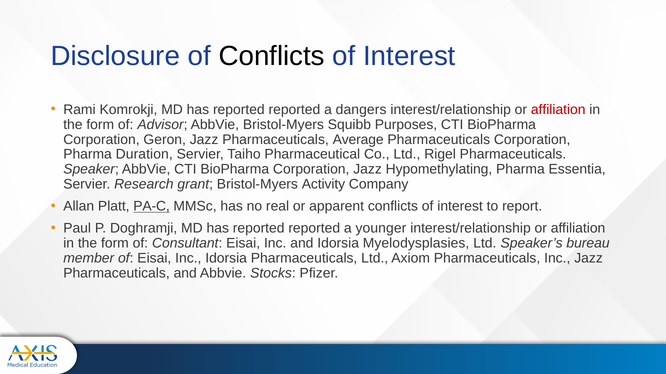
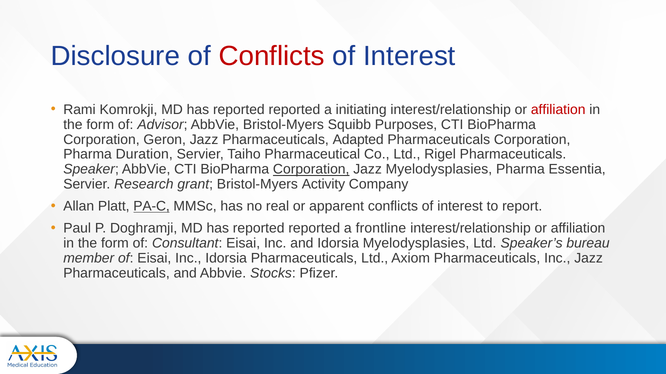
Conflicts at (272, 56) colour: black -> red
dangers: dangers -> initiating
Average: Average -> Adapted
Corporation at (311, 170) underline: none -> present
Jazz Hypomethylating: Hypomethylating -> Myelodysplasies
younger: younger -> frontline
